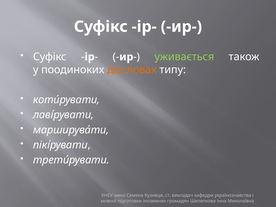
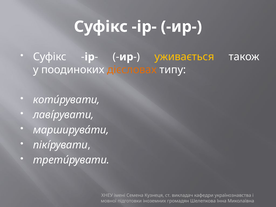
уживається colour: light green -> yellow
